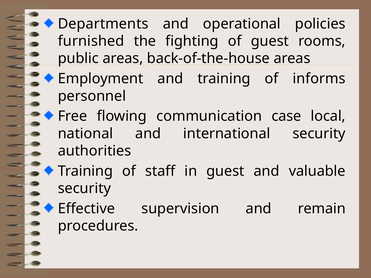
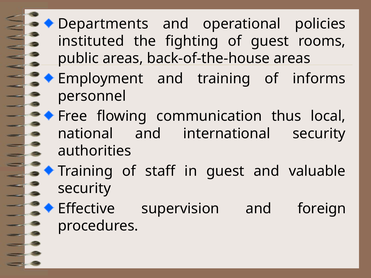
furnished: furnished -> instituted
case: case -> thus
remain: remain -> foreign
